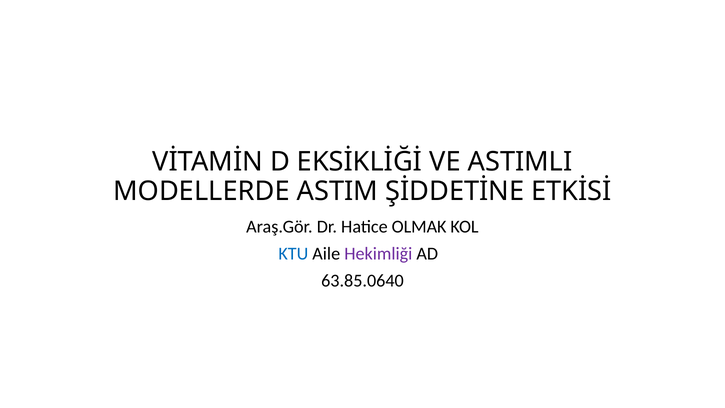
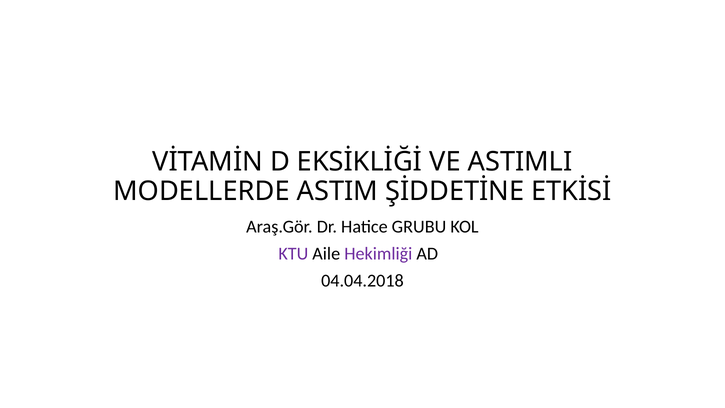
OLMAK: OLMAK -> GRUBU
KTU colour: blue -> purple
63.85.0640: 63.85.0640 -> 04.04.2018
